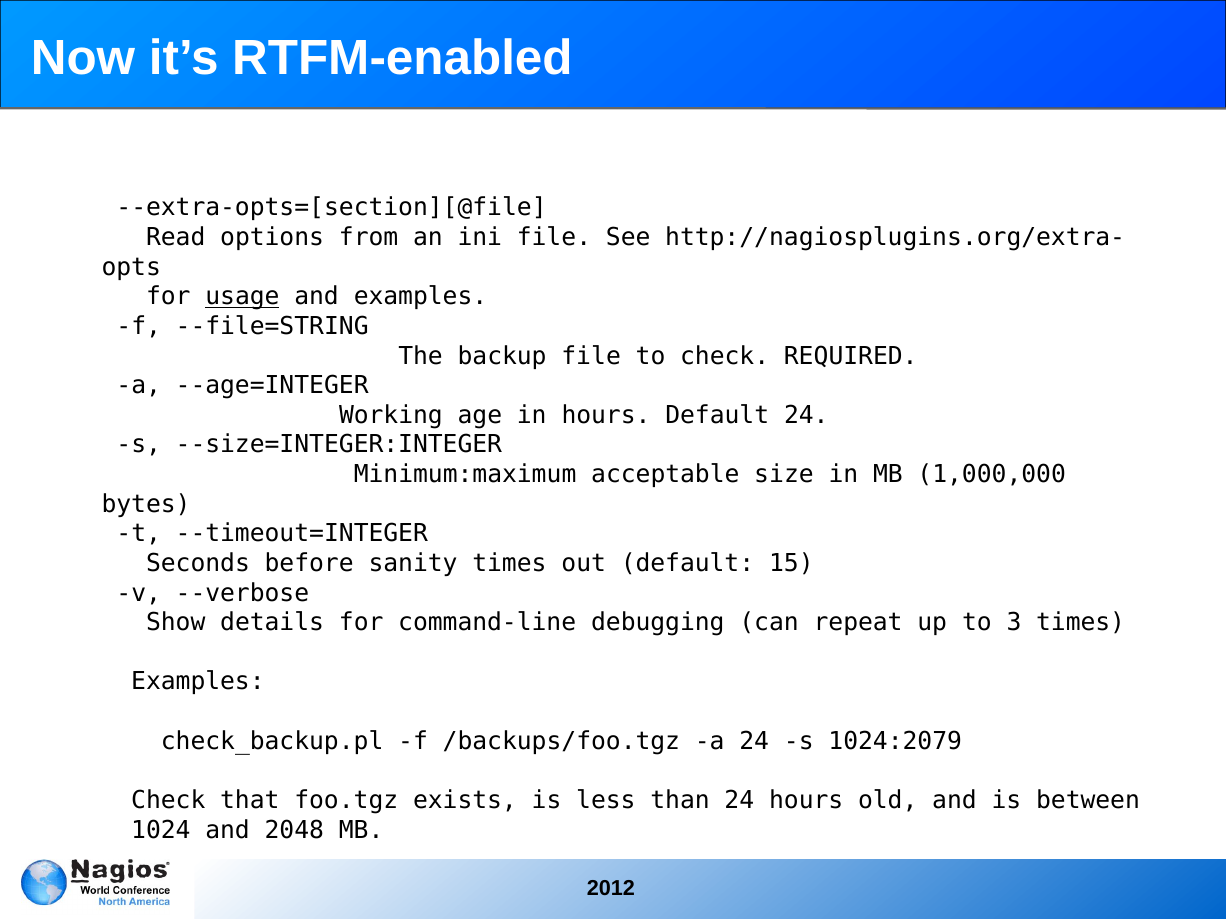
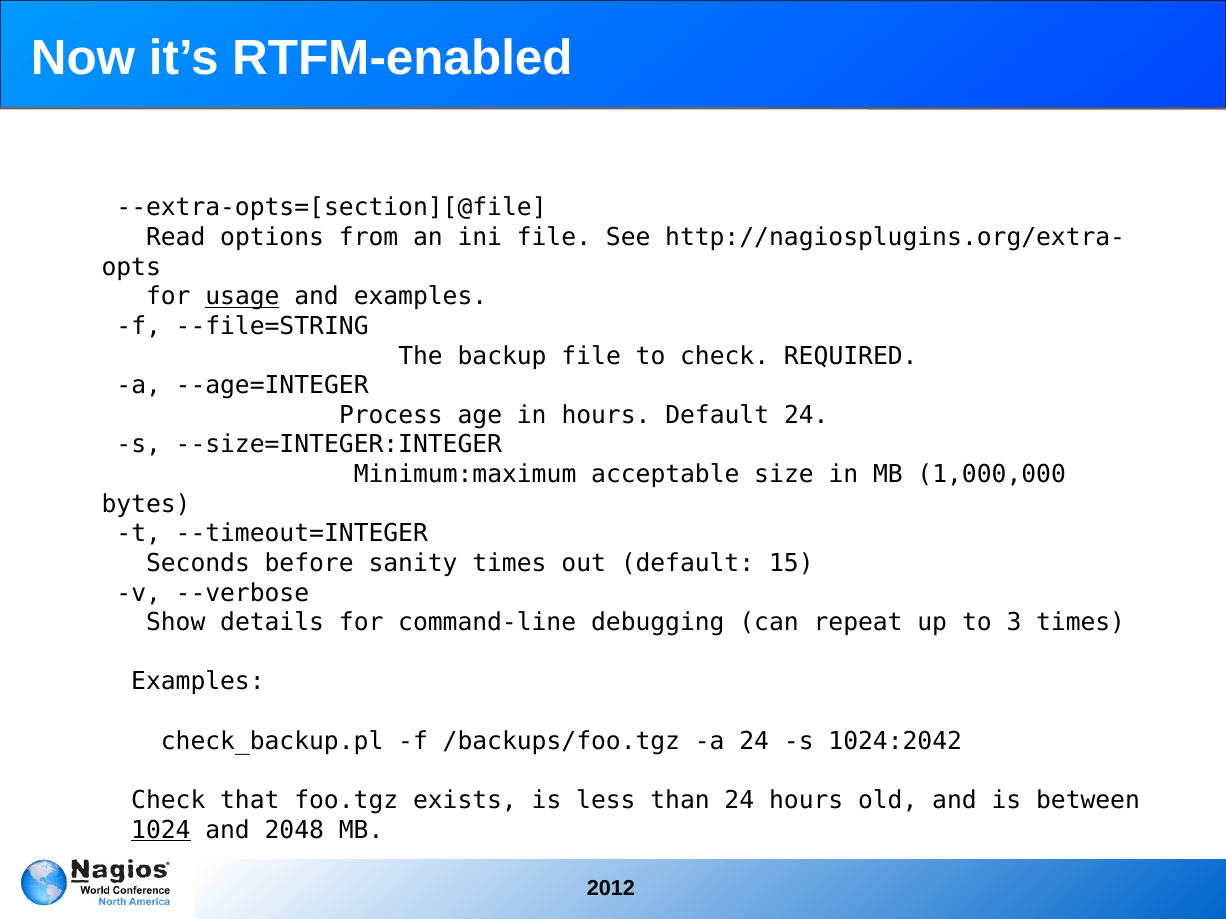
Working: Working -> Process
1024:2079: 1024:2079 -> 1024:2042
1024 underline: none -> present
